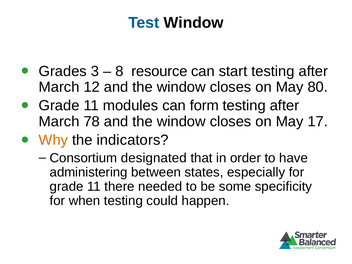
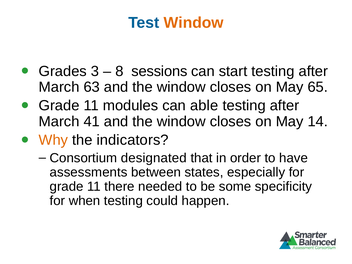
Window at (194, 23) colour: black -> orange
resource: resource -> sessions
12: 12 -> 63
80: 80 -> 65
form: form -> able
78: 78 -> 41
17: 17 -> 14
administering: administering -> assessments
